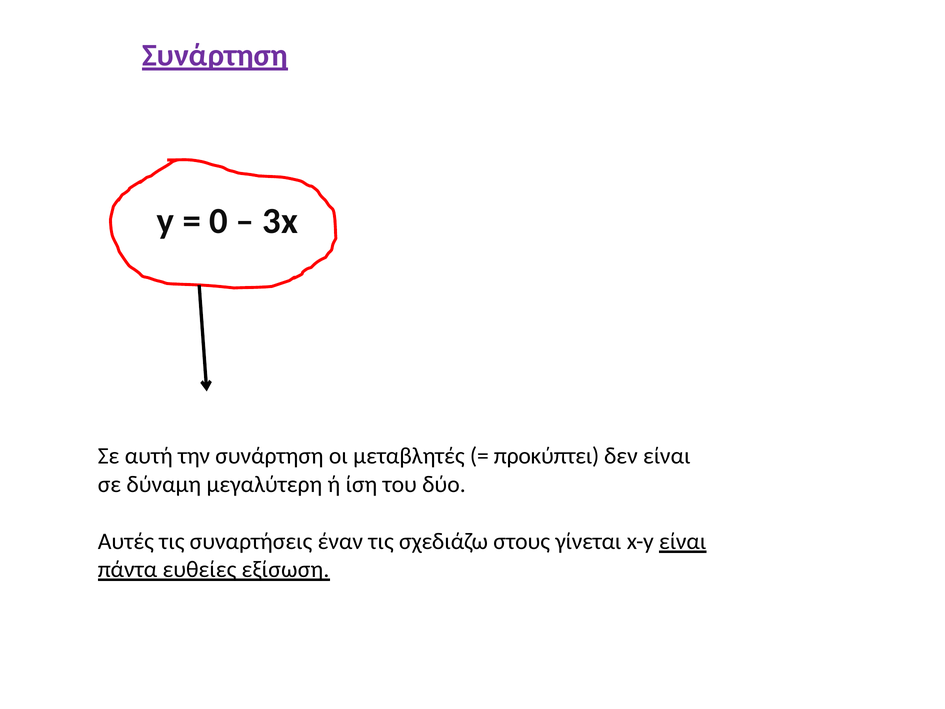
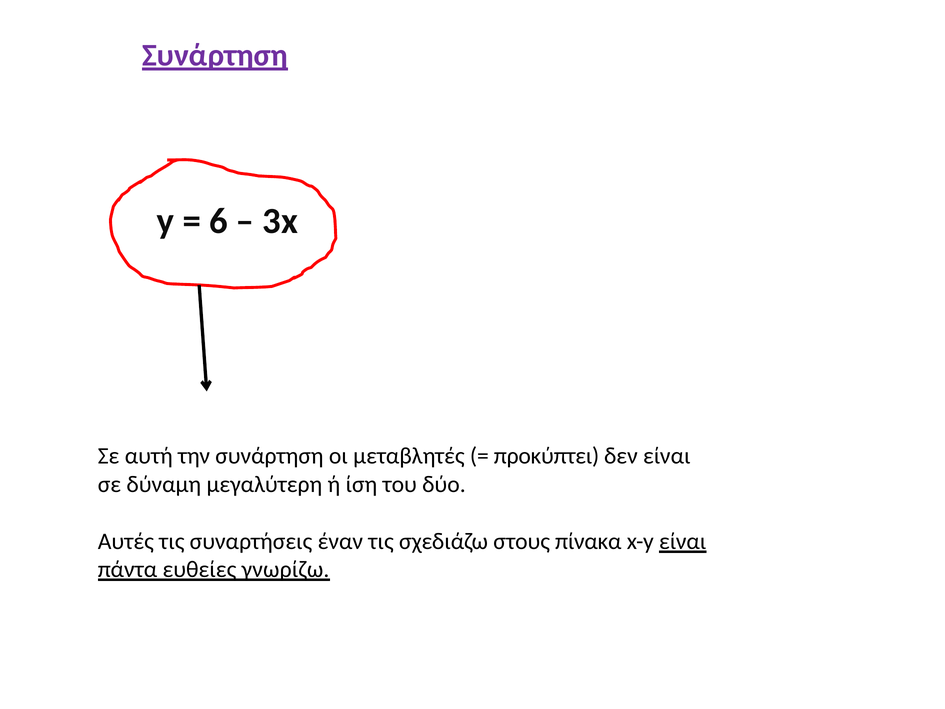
0: 0 -> 6
γίνεται: γίνεται -> πίνακα
εξίσωση: εξίσωση -> γνωρίζω
